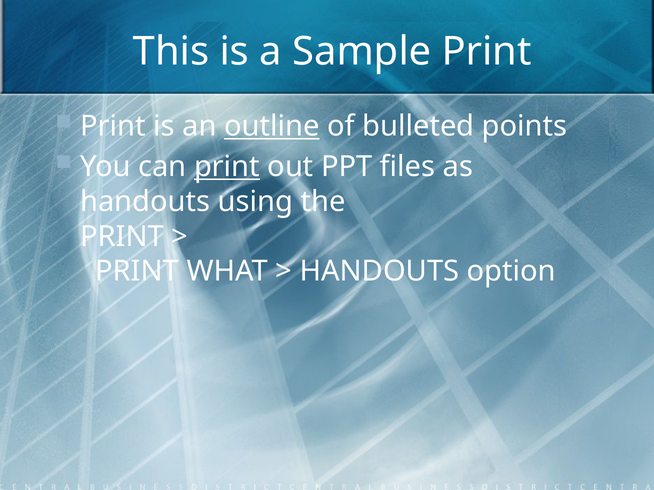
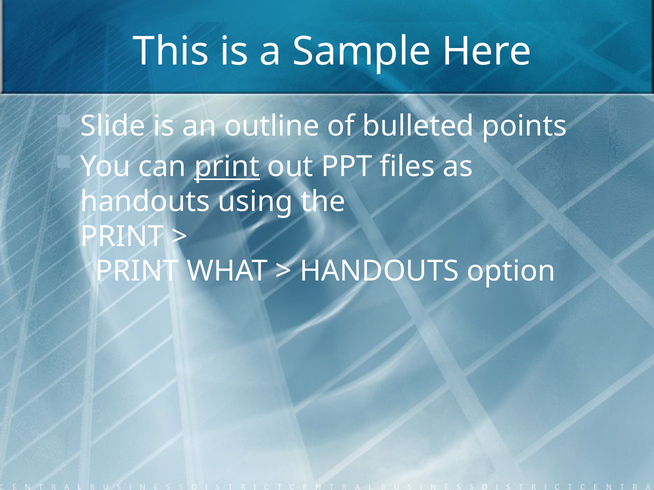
Sample Print: Print -> Here
Print at (113, 126): Print -> Slide
outline underline: present -> none
